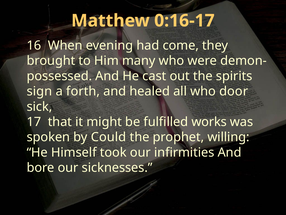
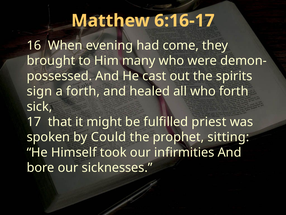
0:16-17: 0:16-17 -> 6:16-17
who door: door -> forth
works: works -> priest
willing: willing -> sitting
